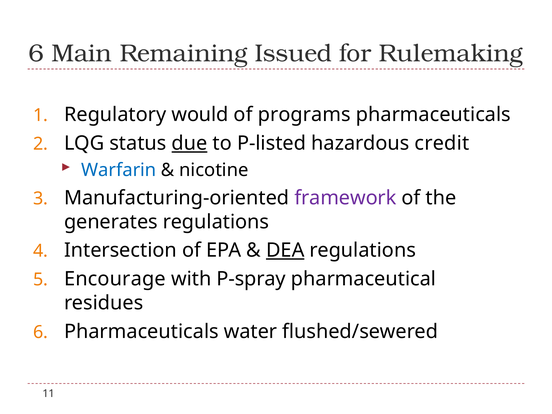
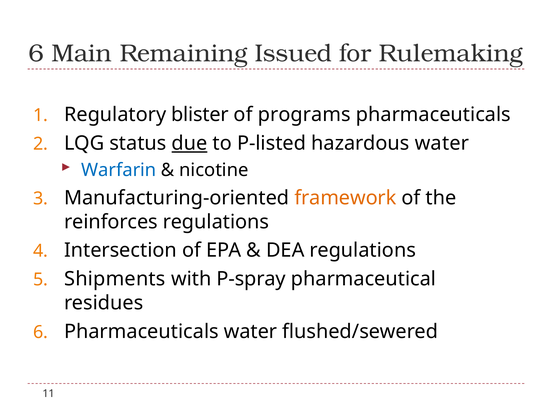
would: would -> blister
hazardous credit: credit -> water
framework colour: purple -> orange
generates: generates -> reinforces
DEA underline: present -> none
Encourage: Encourage -> Shipments
